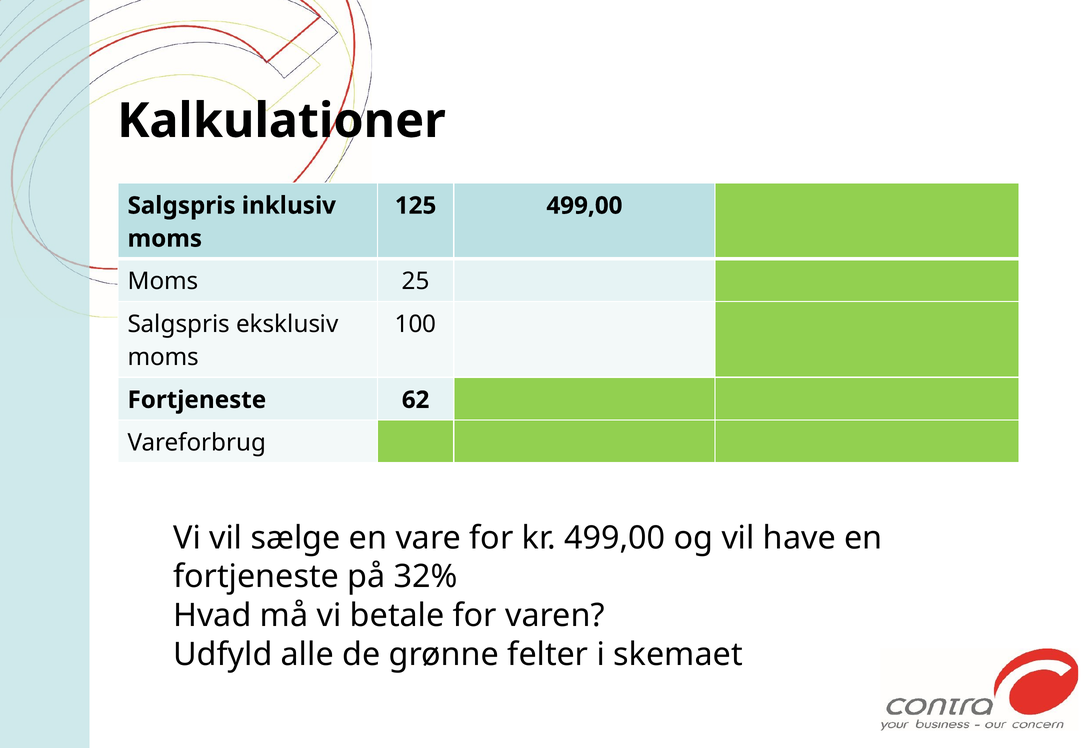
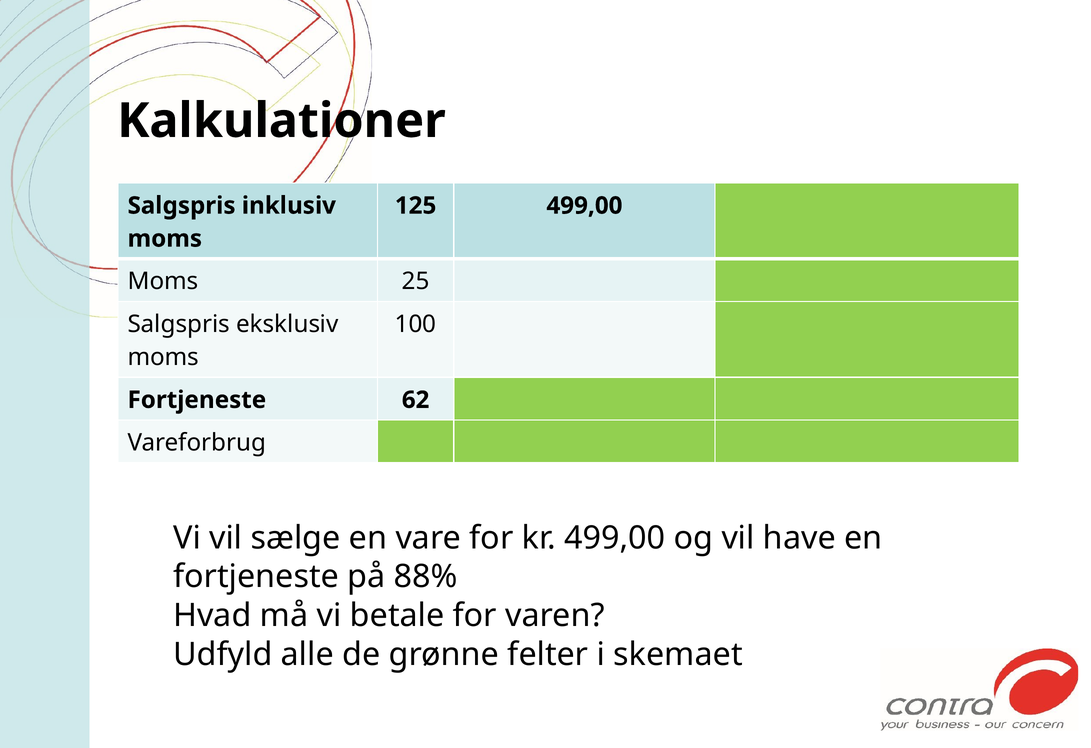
32%: 32% -> 88%
